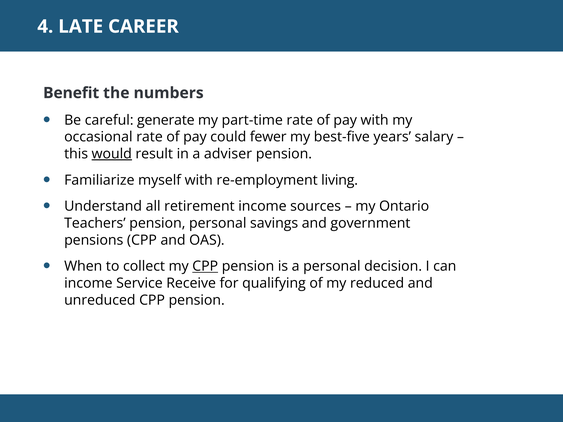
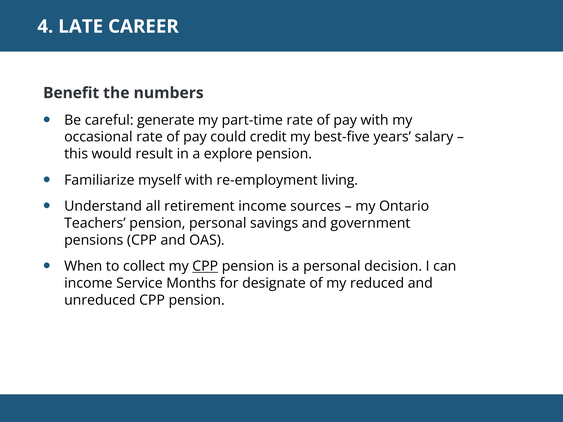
fewer: fewer -> credit
would underline: present -> none
adviser: adviser -> explore
Receive: Receive -> Months
qualifying: qualifying -> designate
